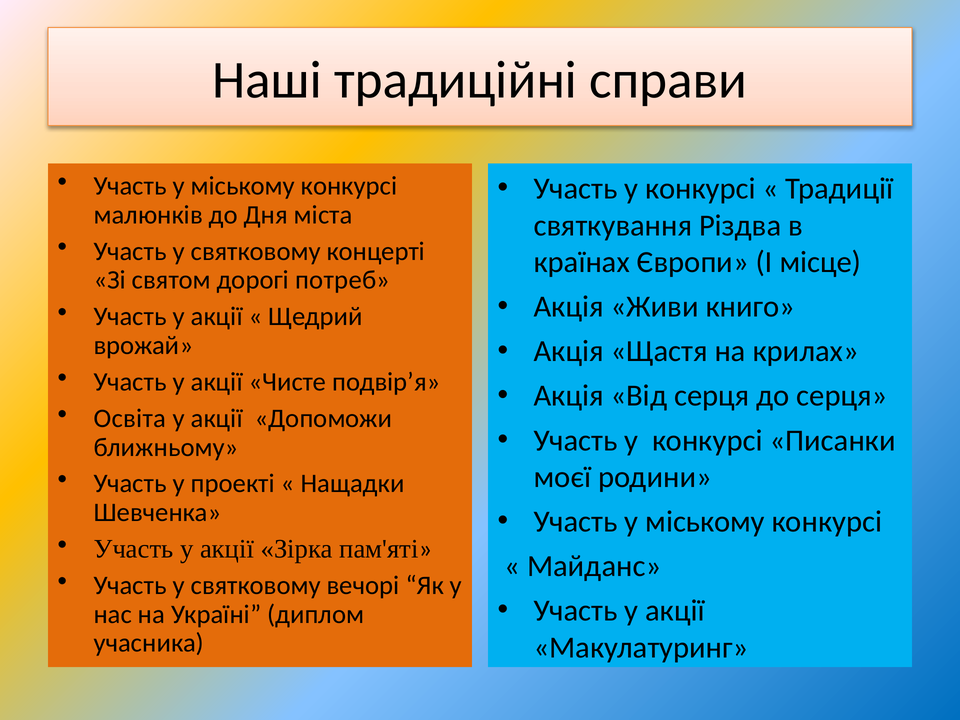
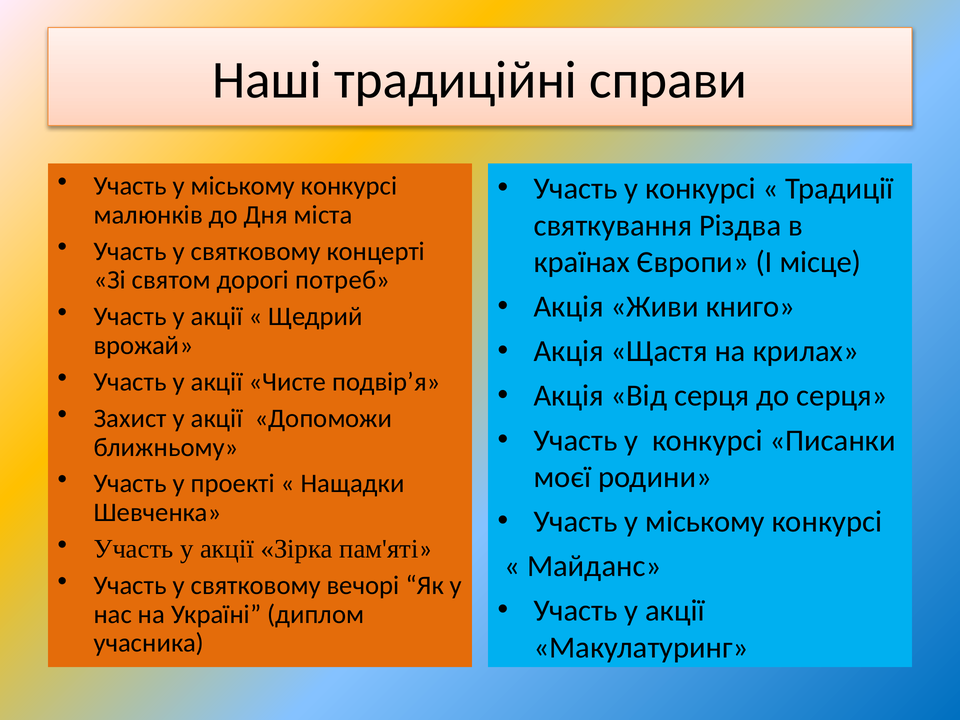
Освіта: Освіта -> Захист
